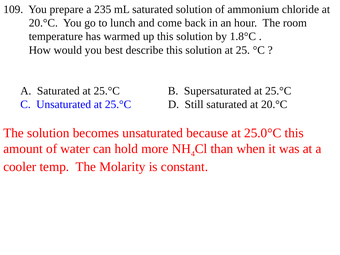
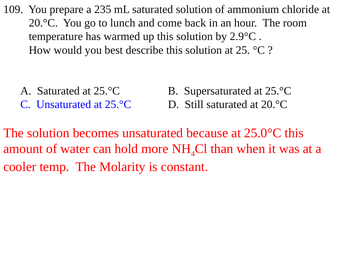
1.8°C: 1.8°C -> 2.9°C
